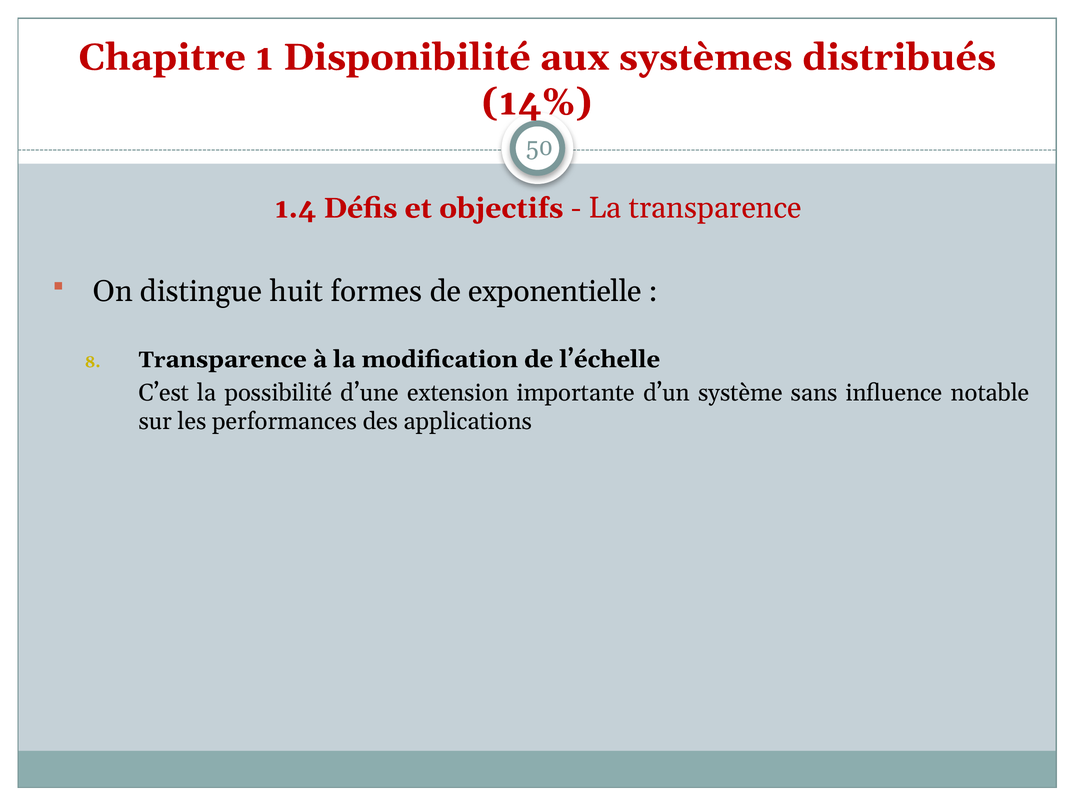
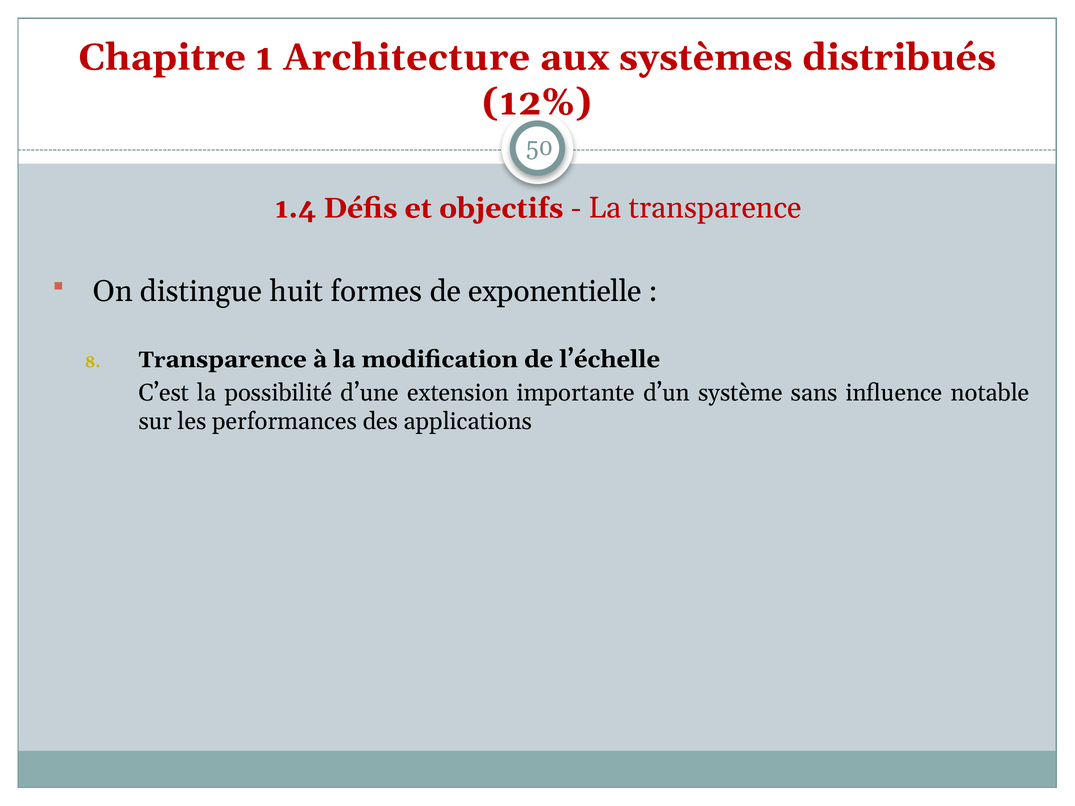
Disponibilité: Disponibilité -> Architecture
14%: 14% -> 12%
